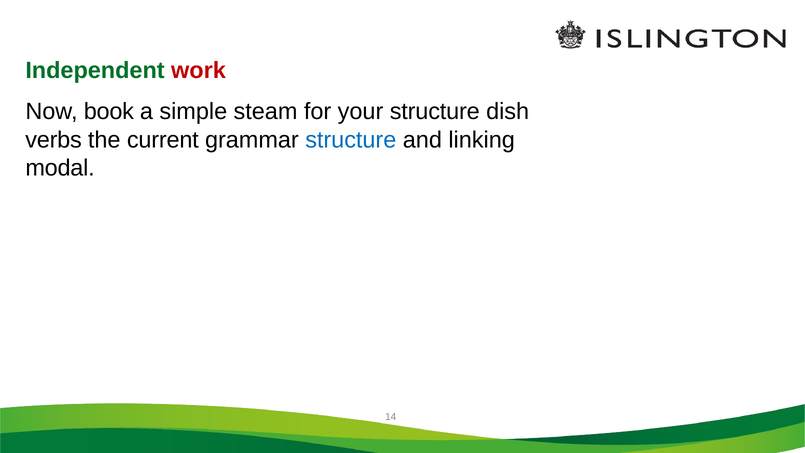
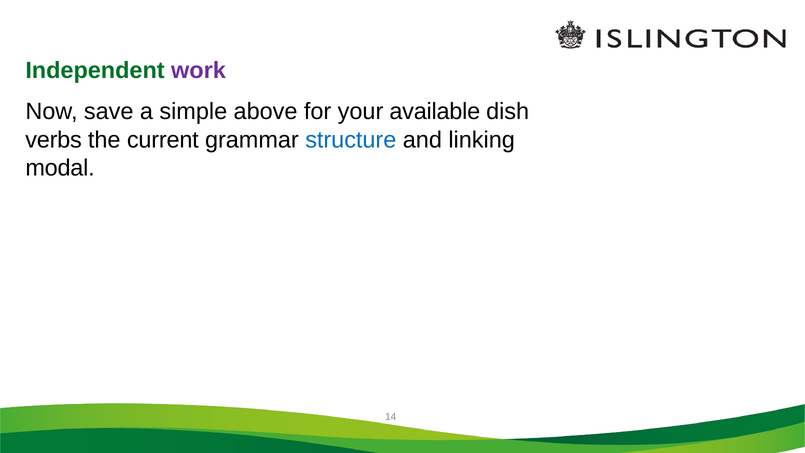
work colour: red -> purple
book: book -> save
steam: steam -> above
your structure: structure -> available
